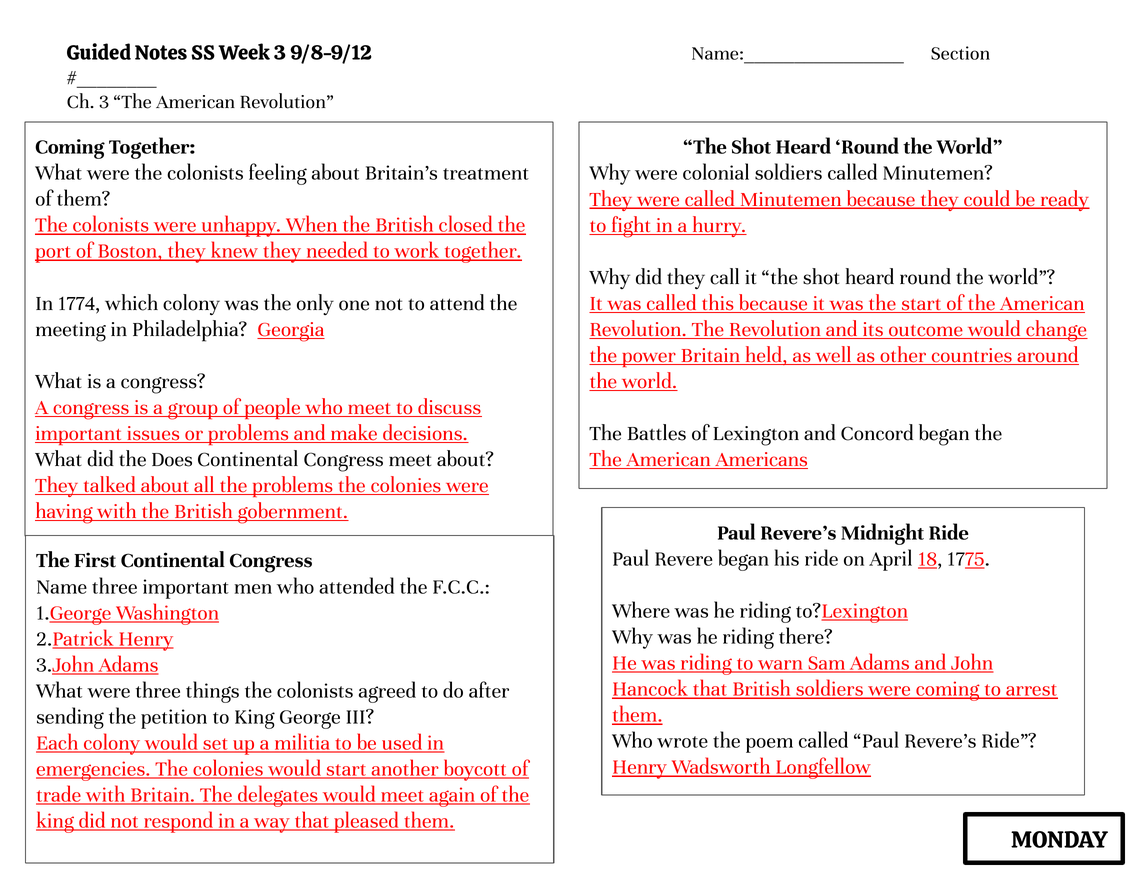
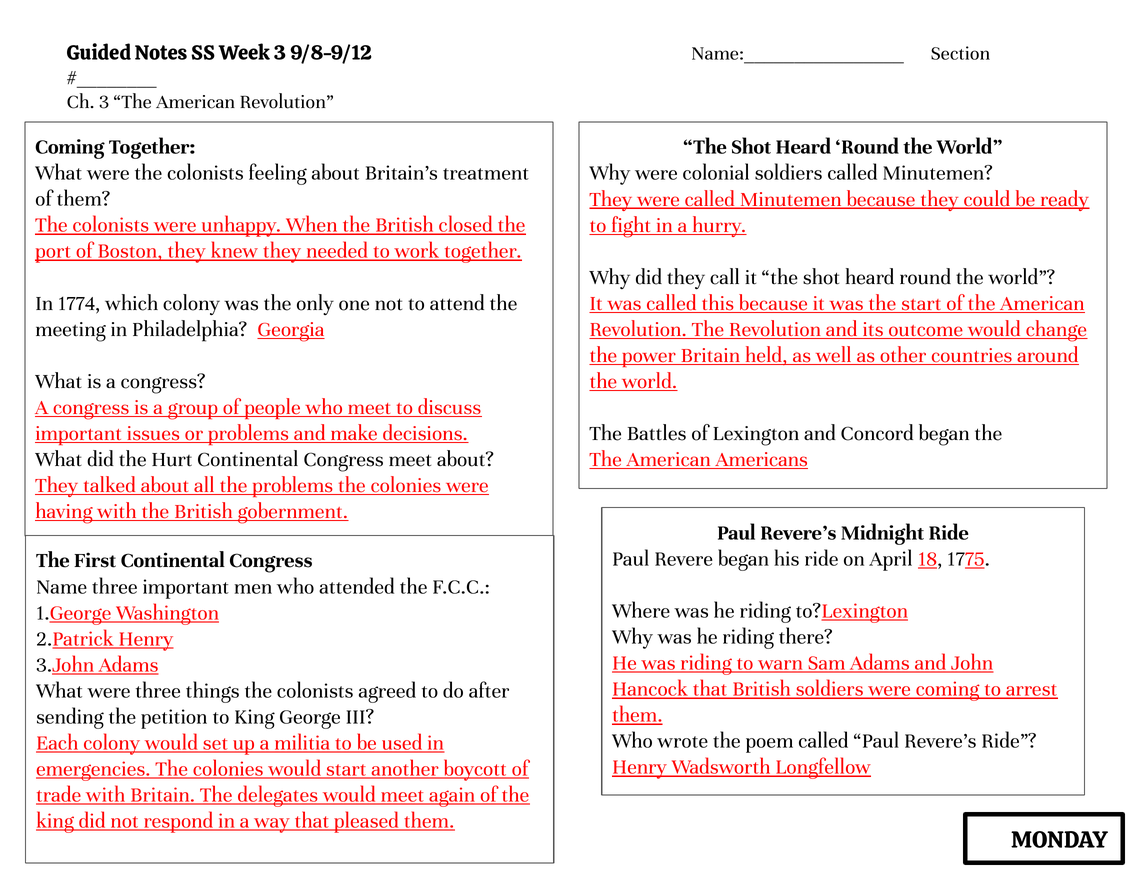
Does: Does -> Hurt
